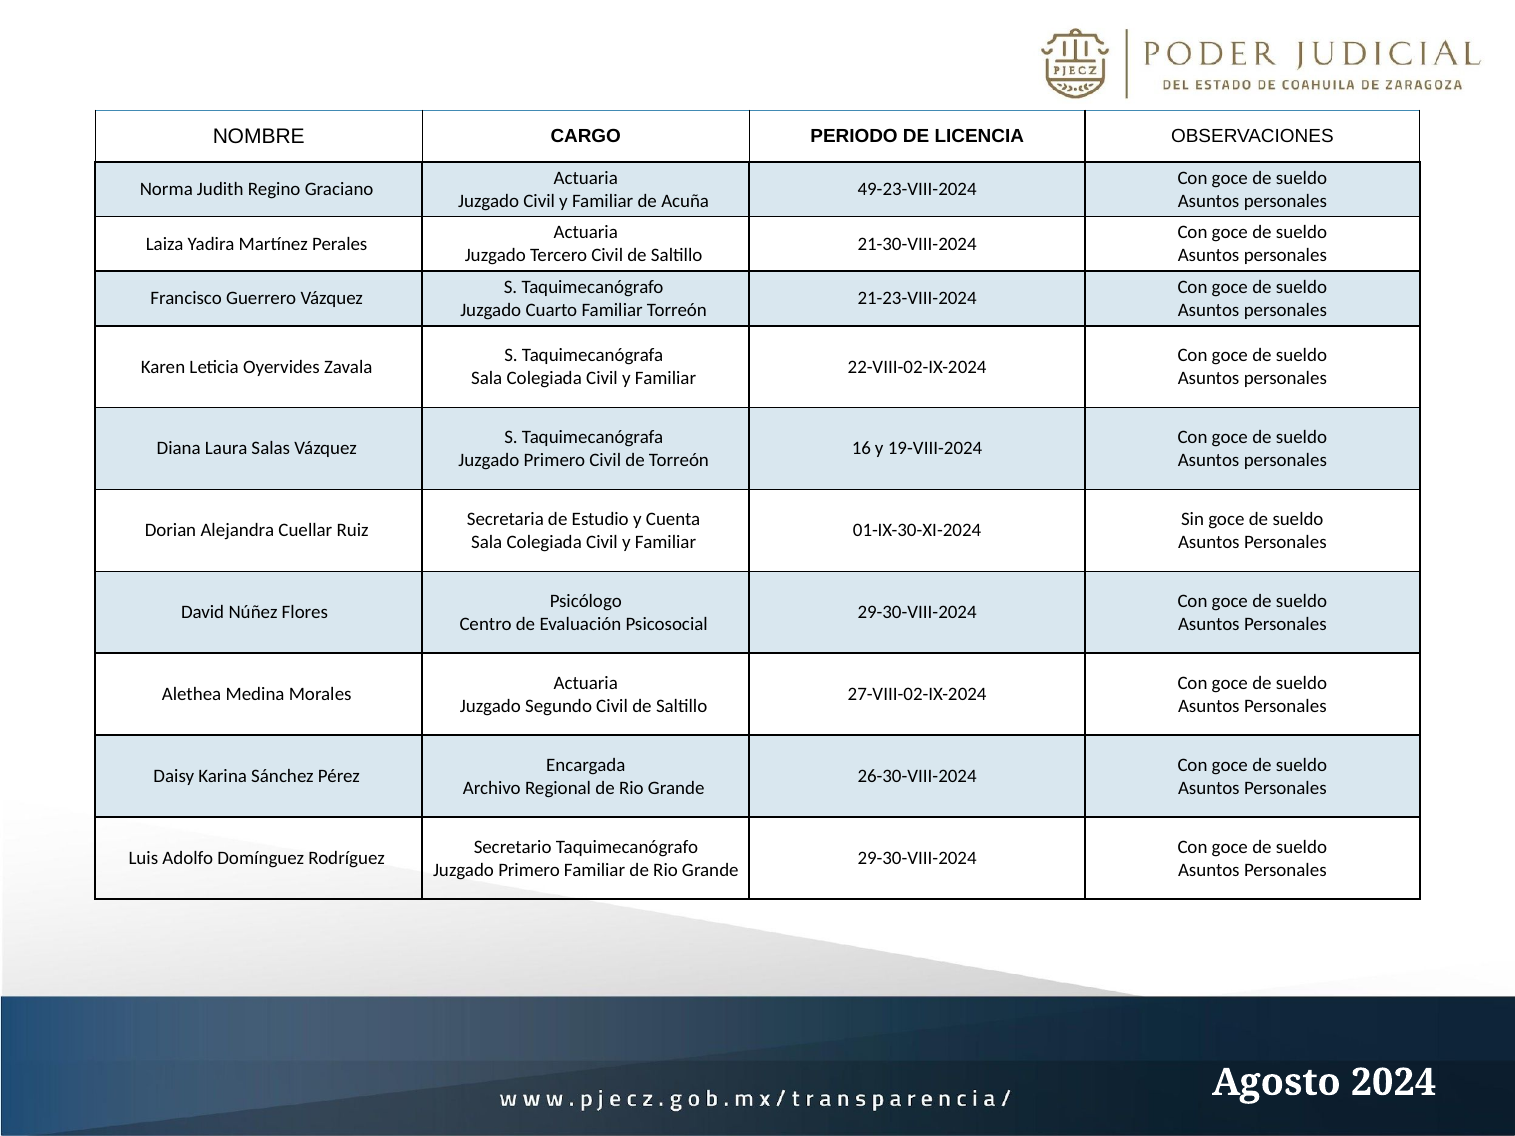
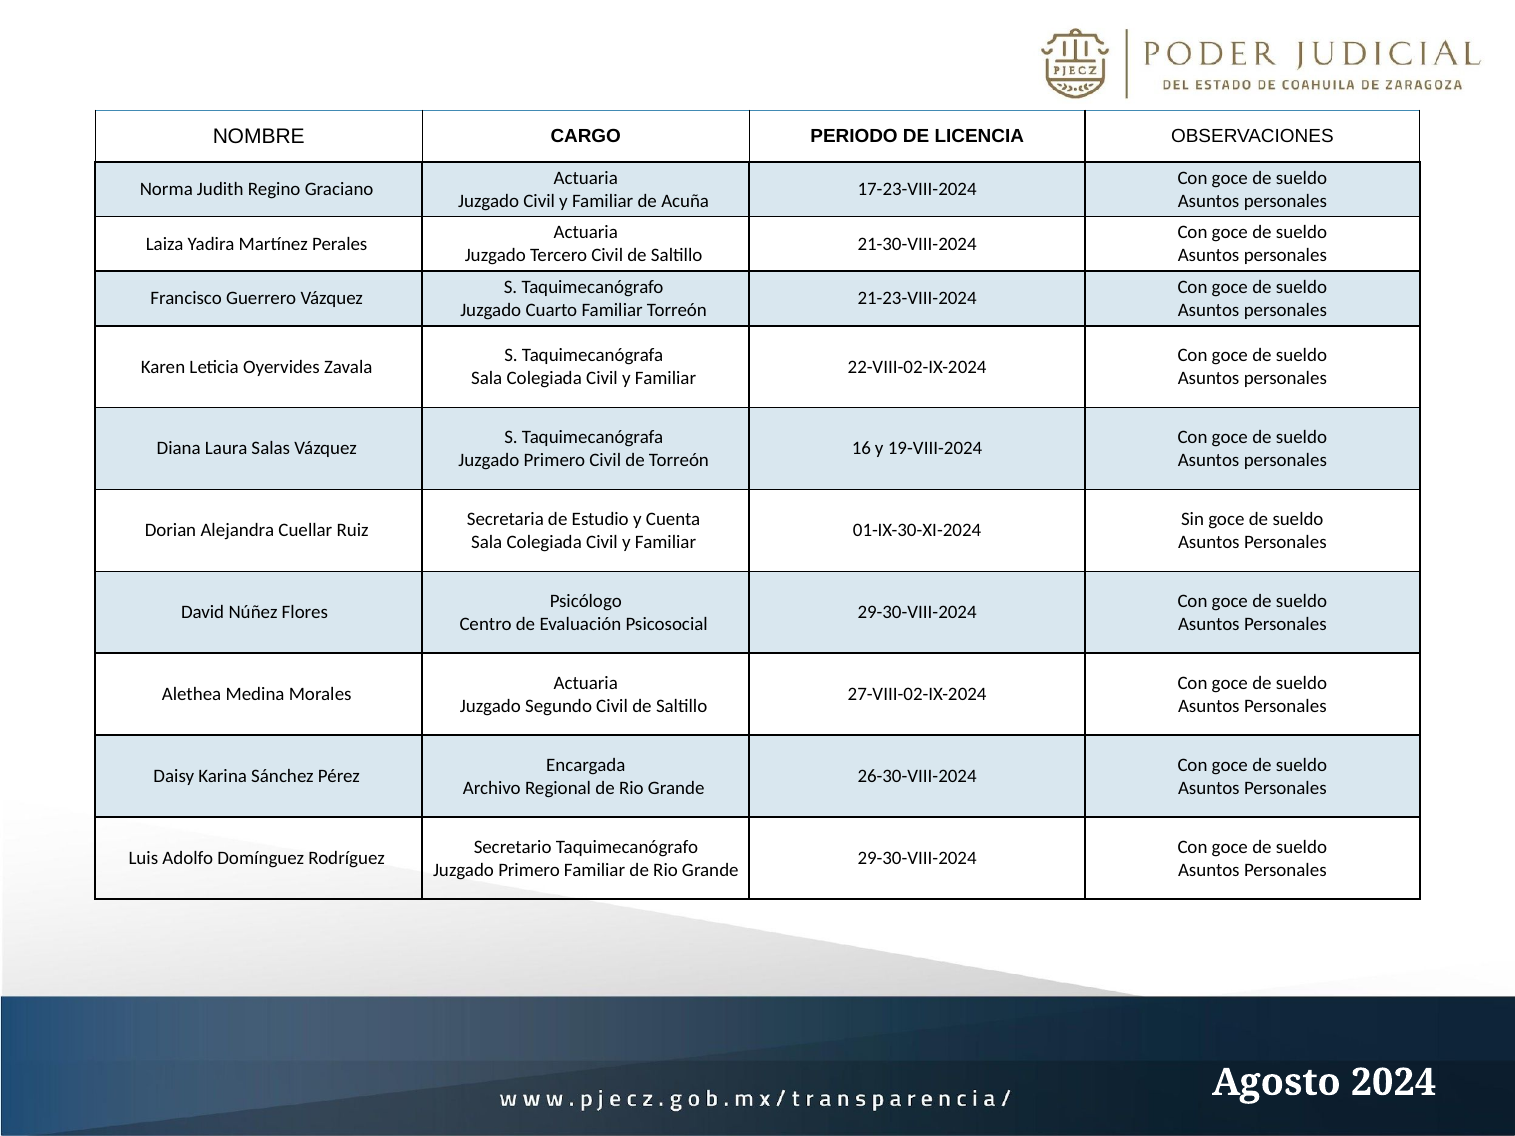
49-23-VIII-2024: 49-23-VIII-2024 -> 17-23-VIII-2024
